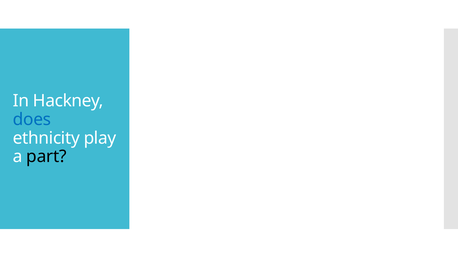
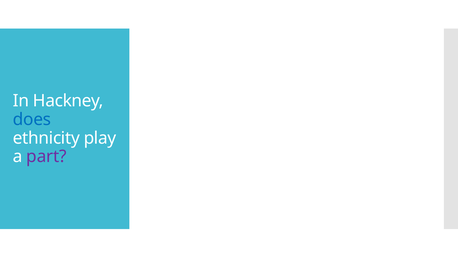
part colour: black -> purple
